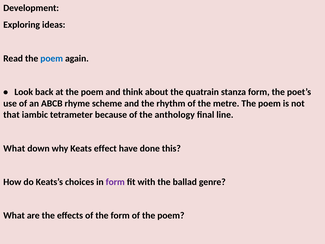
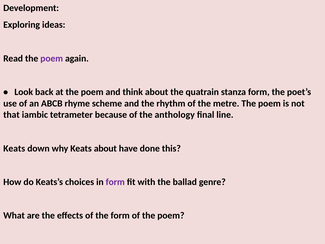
poem at (52, 58) colour: blue -> purple
What at (14, 148): What -> Keats
Keats effect: effect -> about
